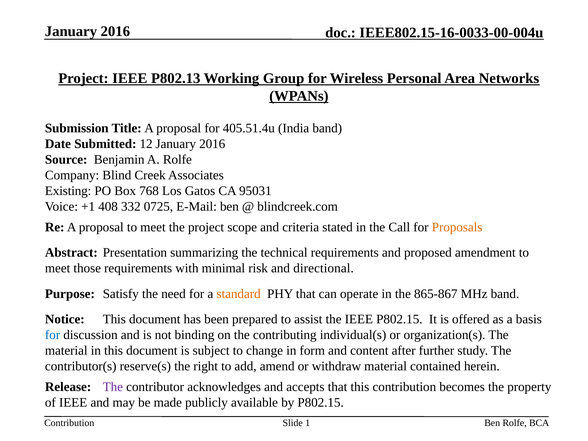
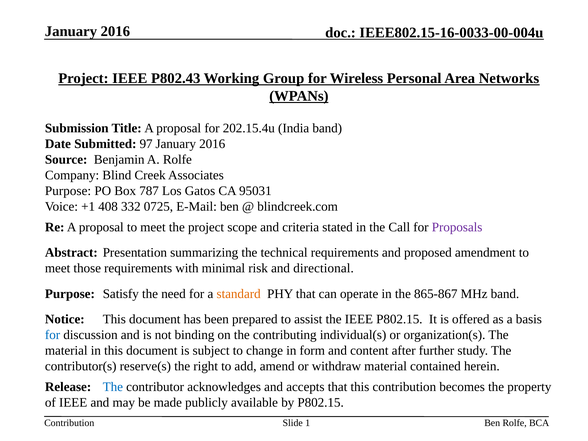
P802.13: P802.13 -> P802.43
405.51.4u: 405.51.4u -> 202.15.4u
12: 12 -> 97
Existing at (68, 191): Existing -> Purpose
768: 768 -> 787
Proposals colour: orange -> purple
The at (113, 387) colour: purple -> blue
